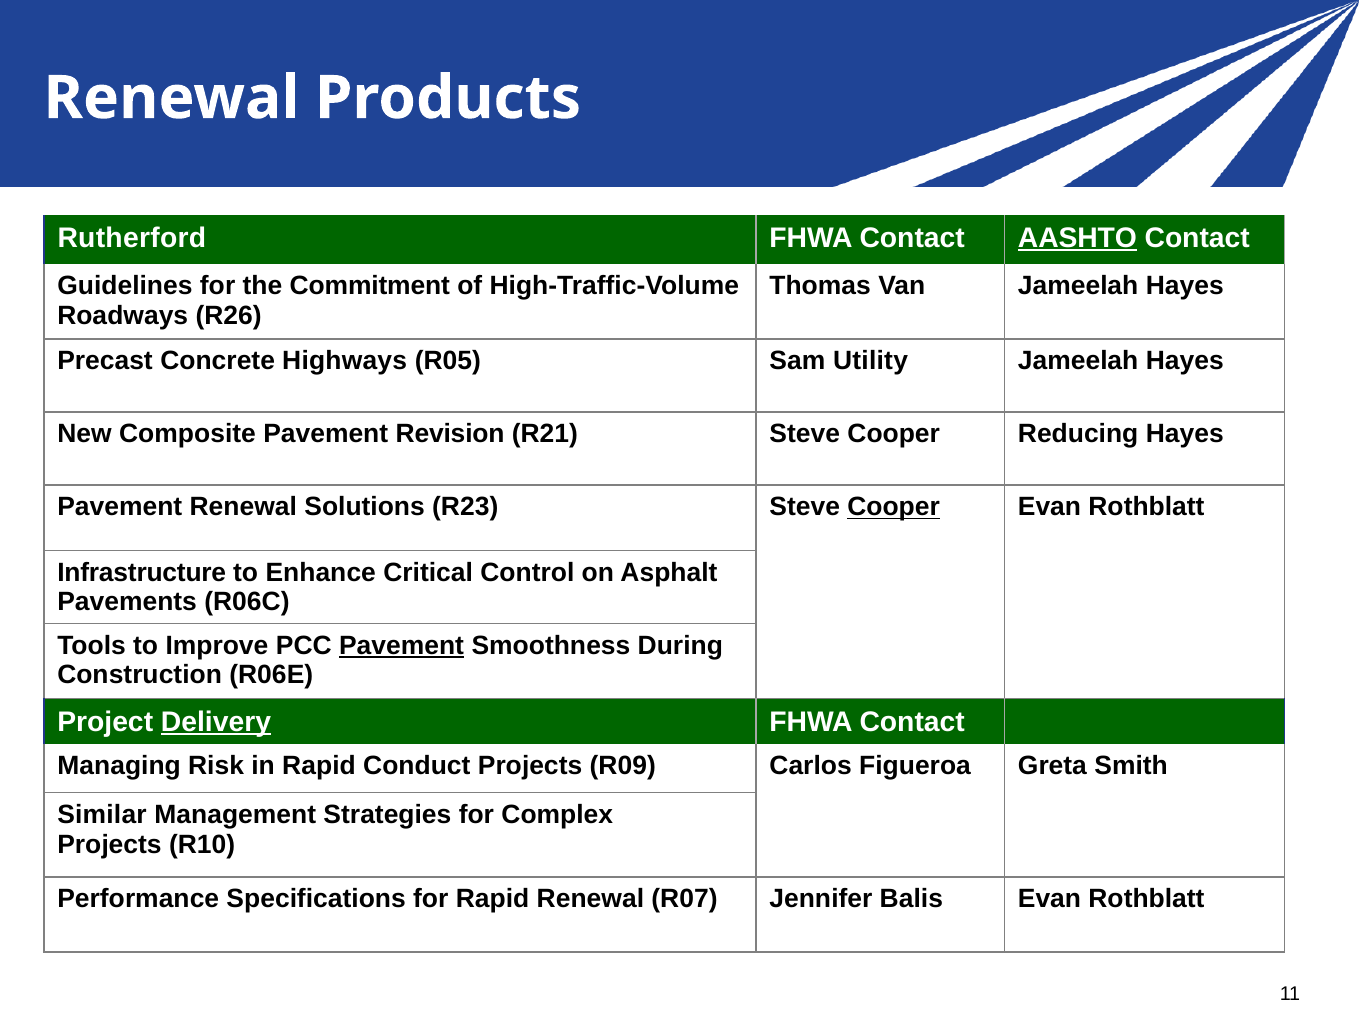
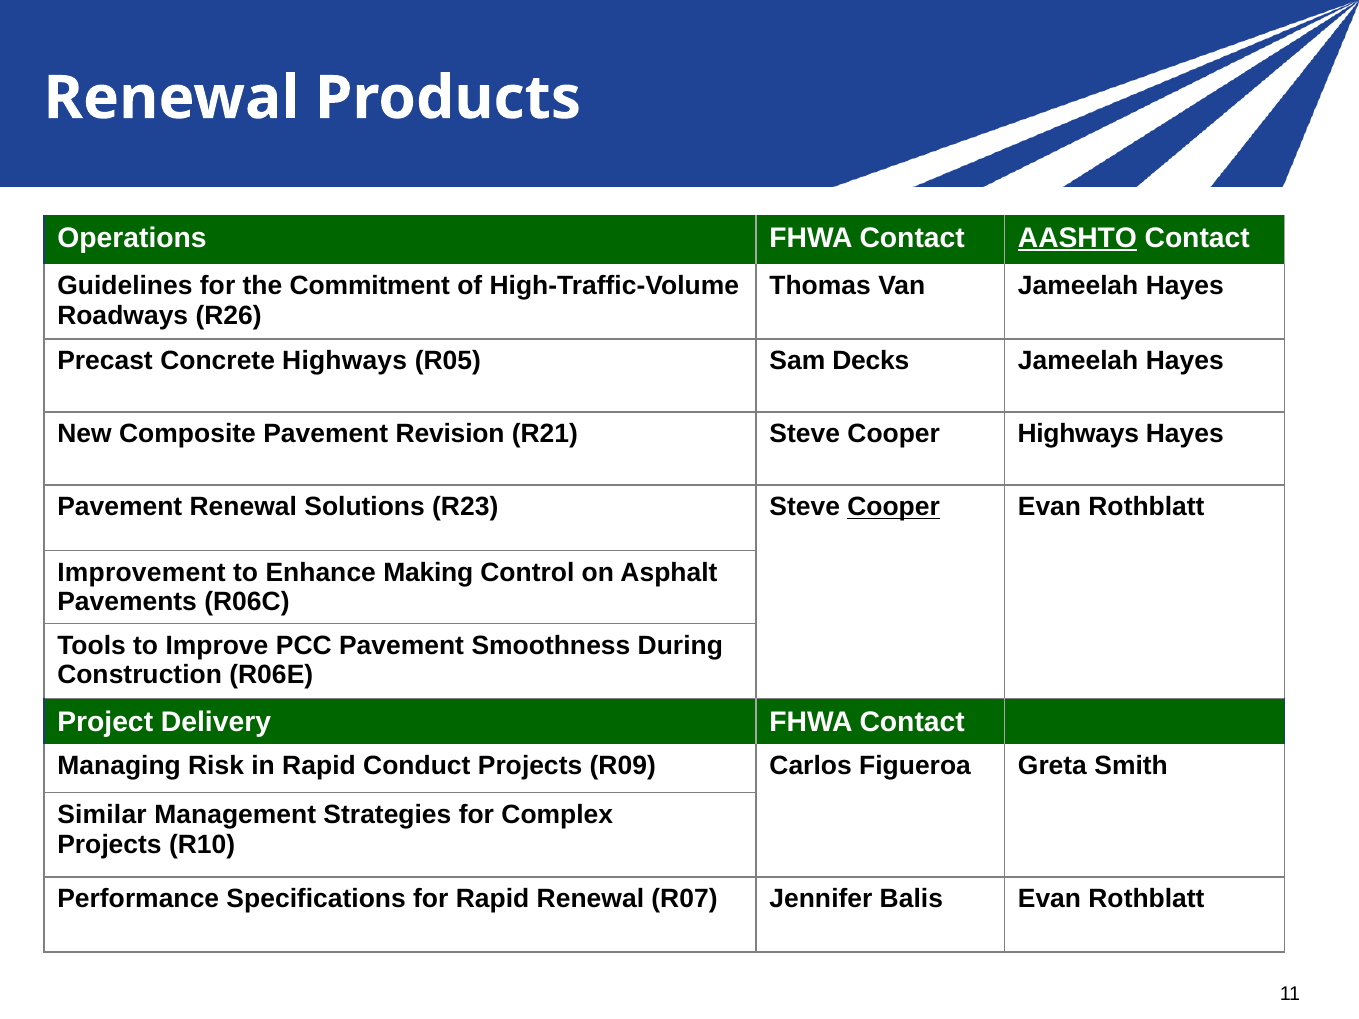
Rutherford: Rutherford -> Operations
Utility: Utility -> Decks
Cooper Reducing: Reducing -> Highways
Infrastructure: Infrastructure -> Improvement
Critical: Critical -> Making
Pavement at (402, 646) underline: present -> none
Delivery underline: present -> none
